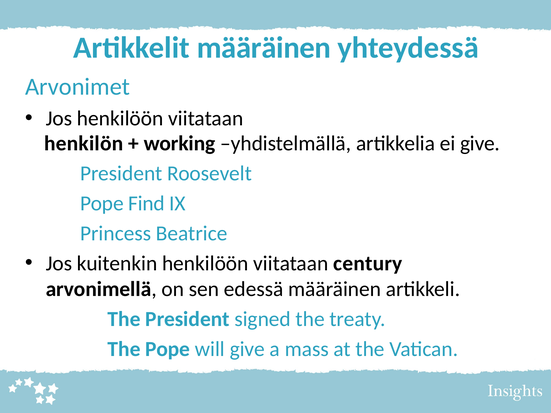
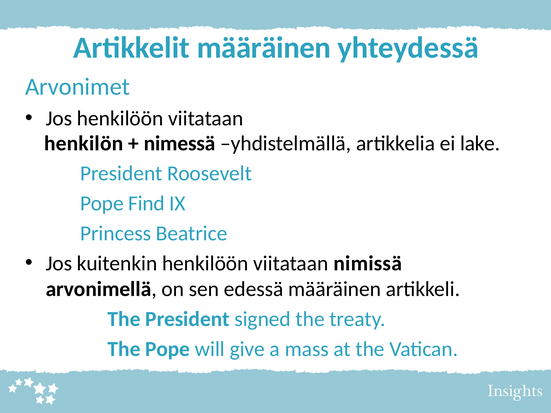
working: working -> nimessä
ei give: give -> lake
century: century -> nimissä
